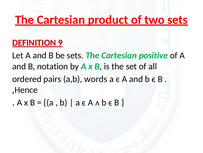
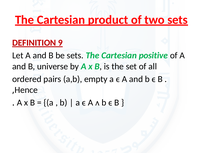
notation: notation -> universe
words: words -> empty
